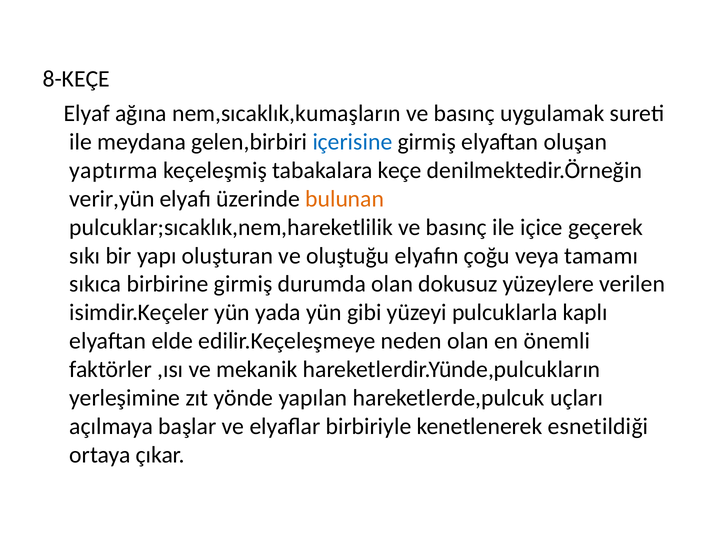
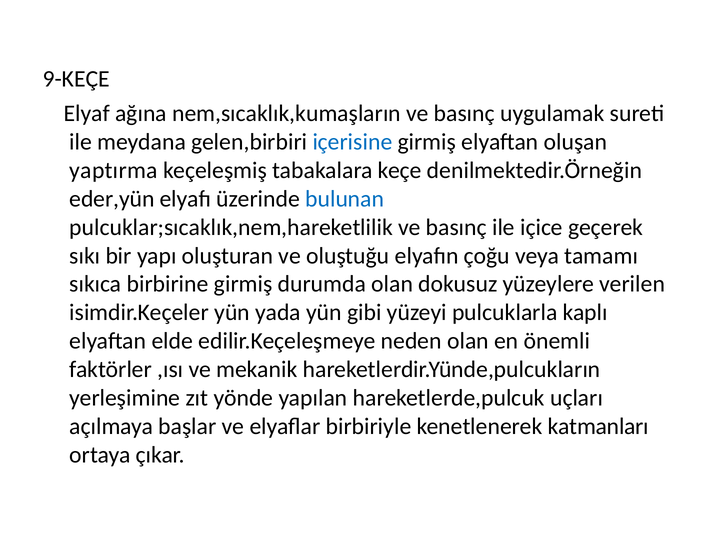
8-KEÇE: 8-KEÇE -> 9-KEÇE
verir,yün: verir,yün -> eder,yün
bulunan colour: orange -> blue
esnetildiği: esnetildiği -> katmanları
